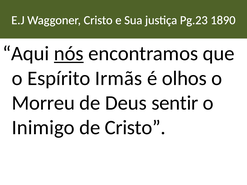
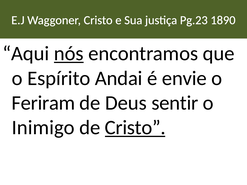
Irmãs: Irmãs -> Andai
olhos: olhos -> envie
Morreu: Morreu -> Feriram
Cristo at (135, 128) underline: none -> present
